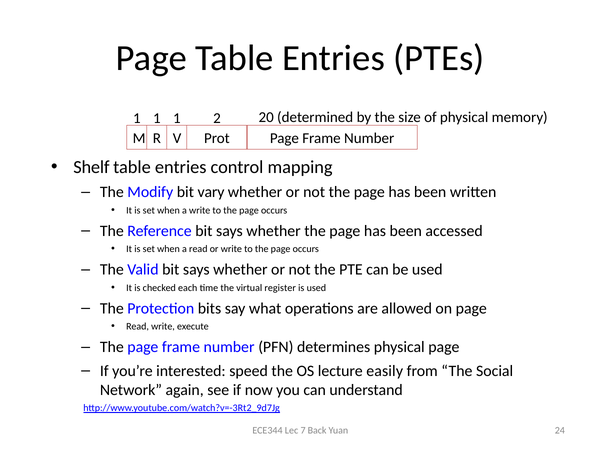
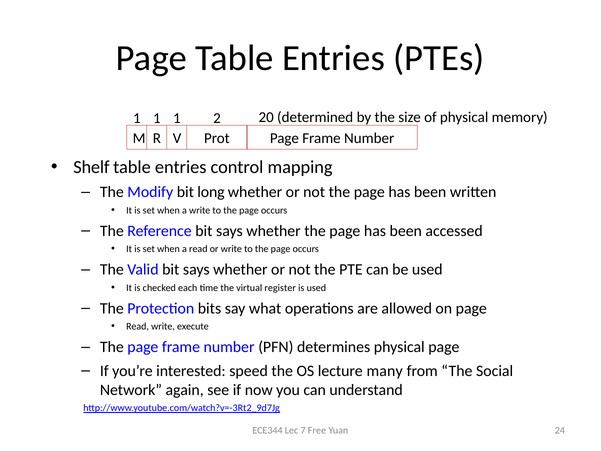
vary: vary -> long
easily: easily -> many
Back: Back -> Free
